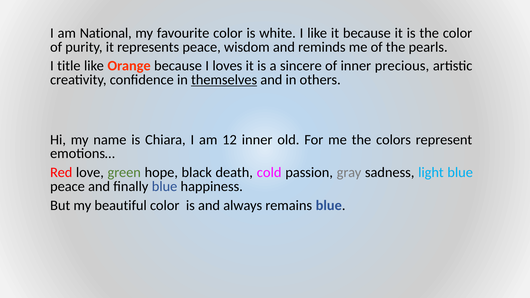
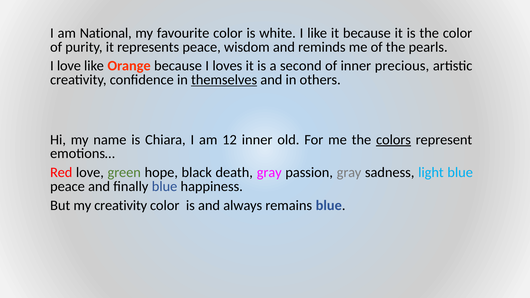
I title: title -> love
sincere: sincere -> second
colors underline: none -> present
death cold: cold -> gray
my beautiful: beautiful -> creativity
